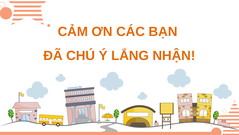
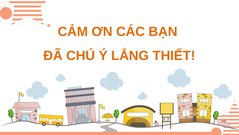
NHẬN: NHẬN -> THIẾT
